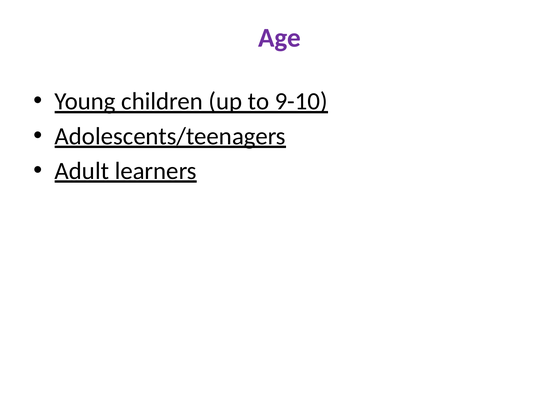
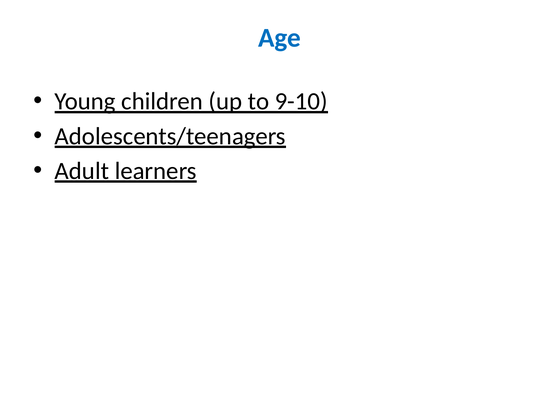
Age colour: purple -> blue
